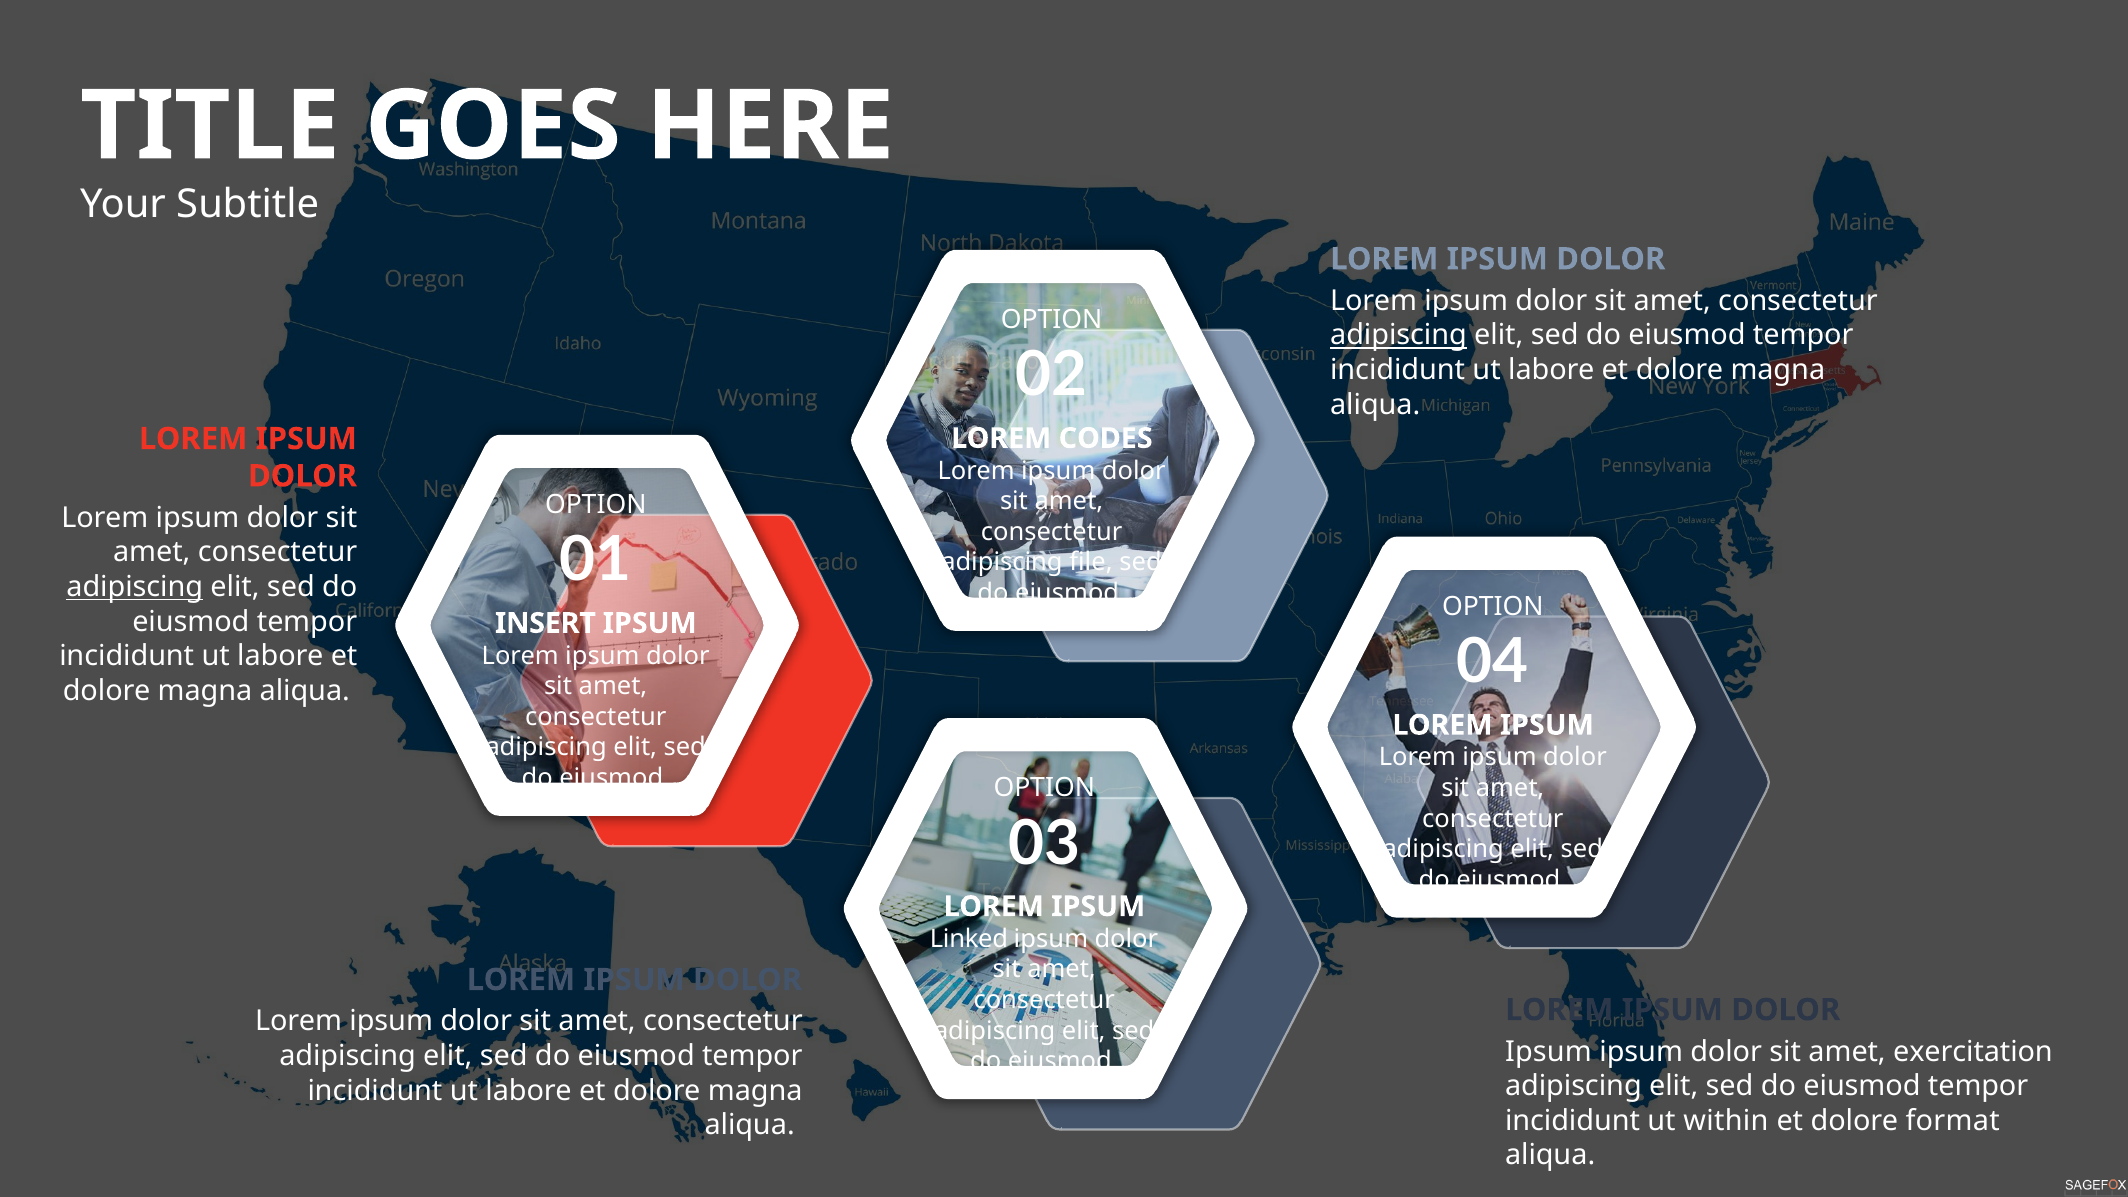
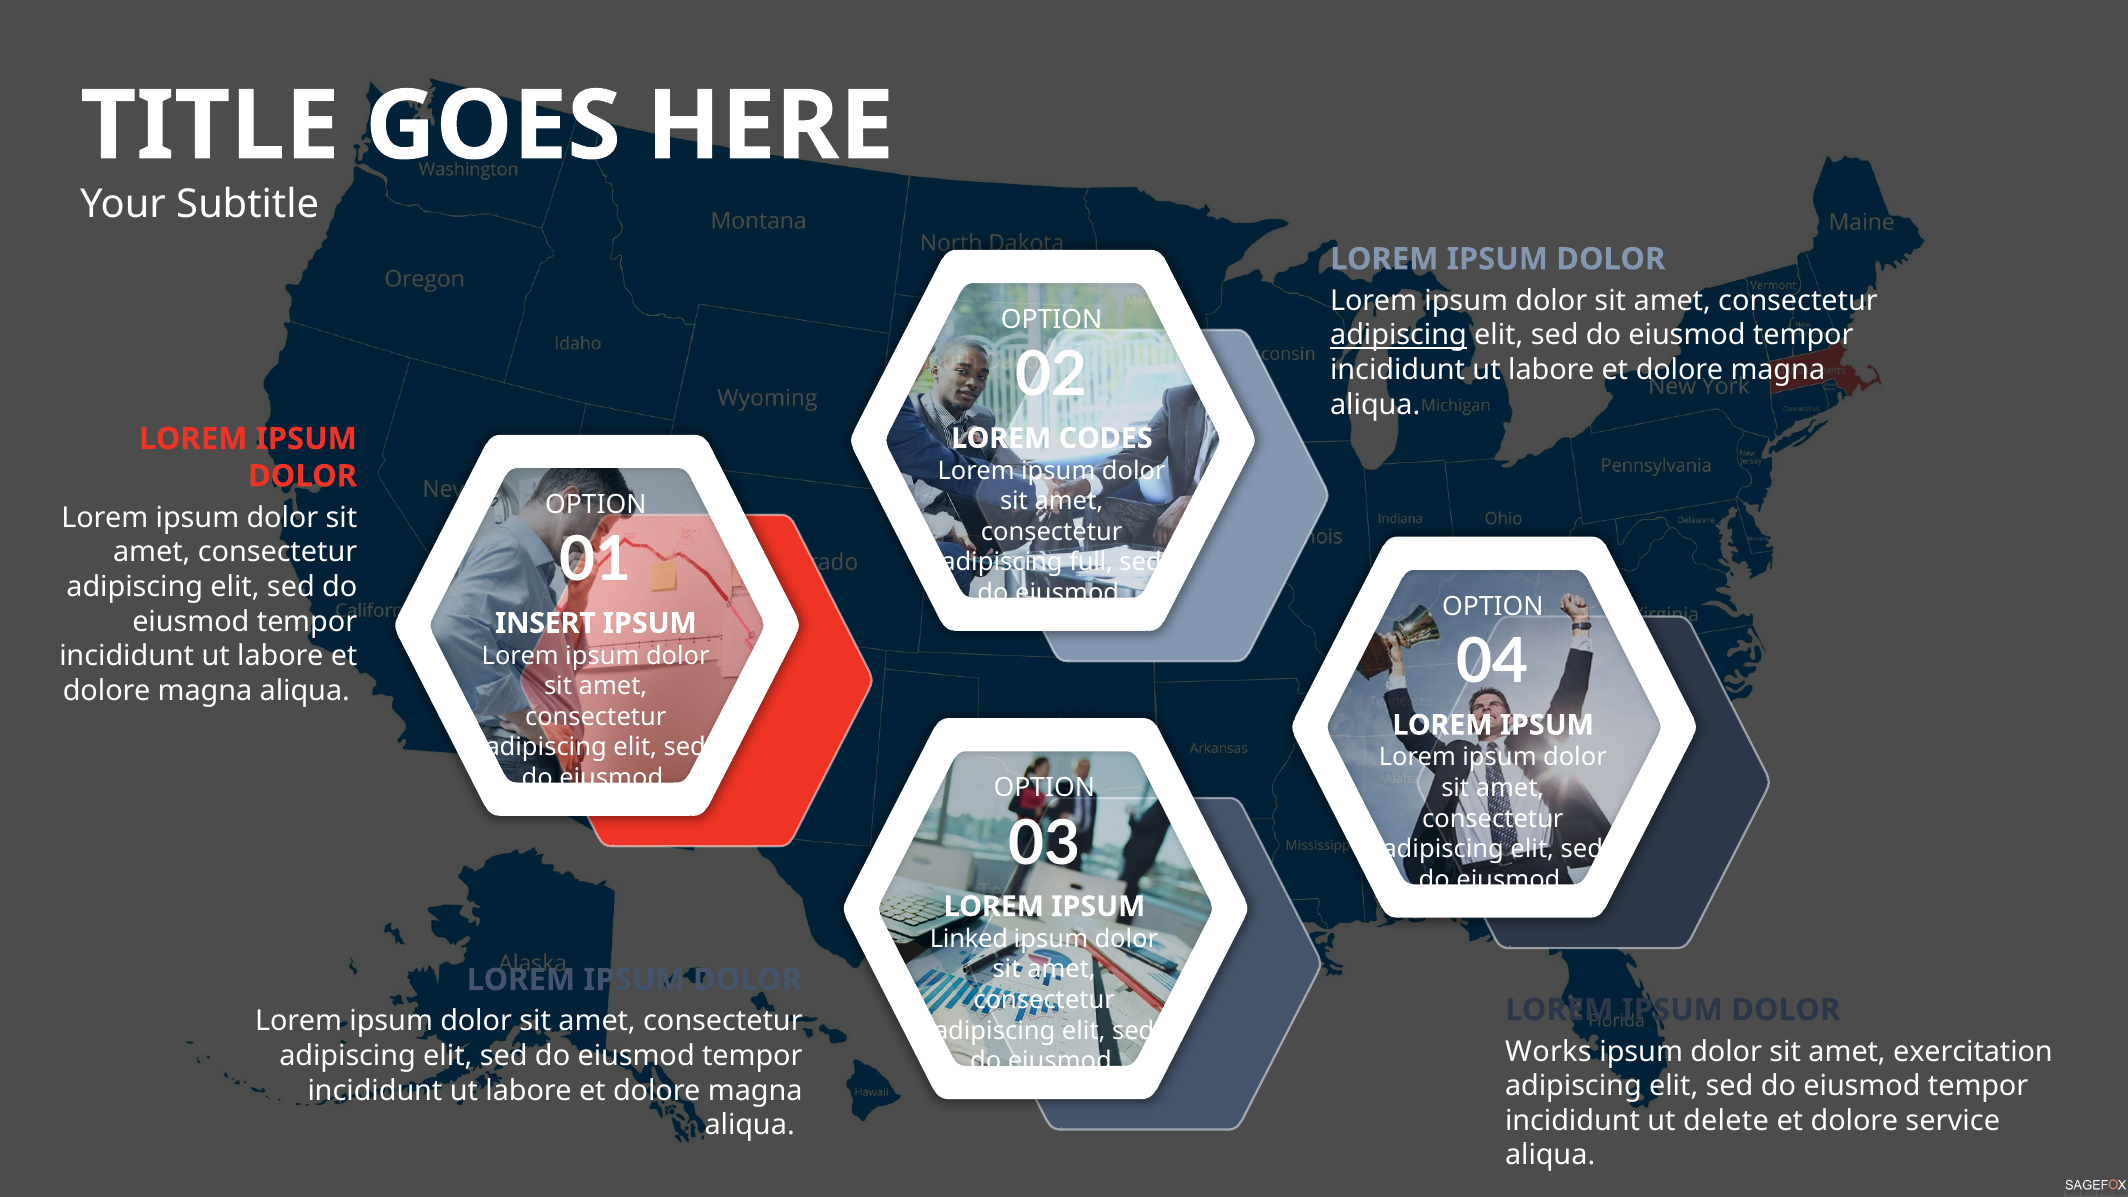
file: file -> full
adipiscing at (135, 587) underline: present -> none
Ipsum at (1548, 1051): Ipsum -> Works
within: within -> delete
format: format -> service
